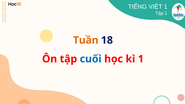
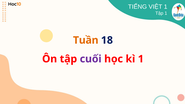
cuối colour: blue -> purple
